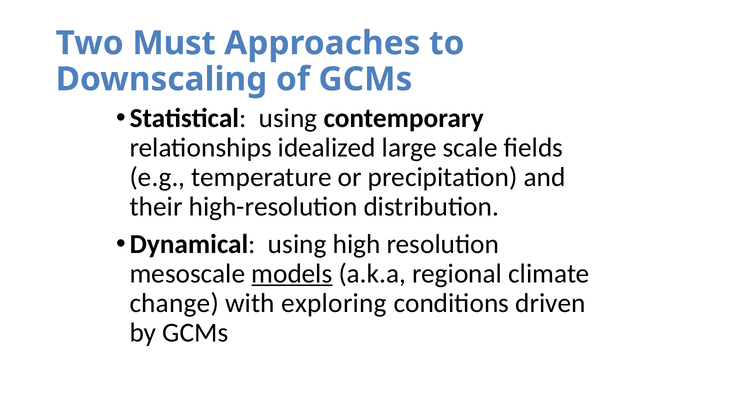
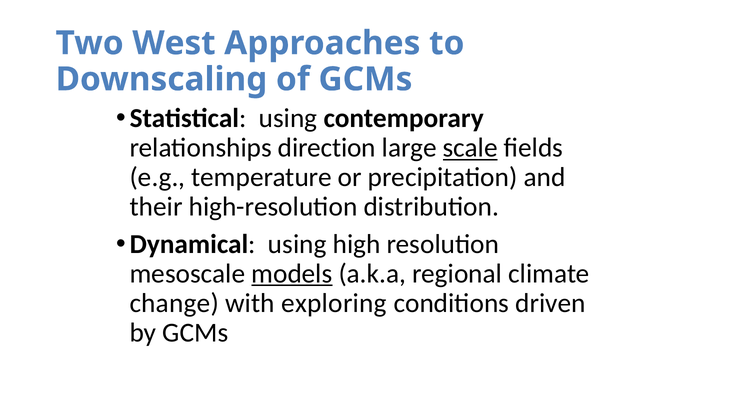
Must: Must -> West
idealized: idealized -> direction
scale underline: none -> present
